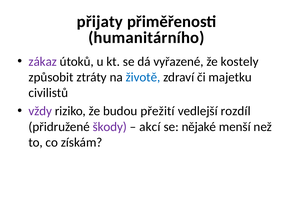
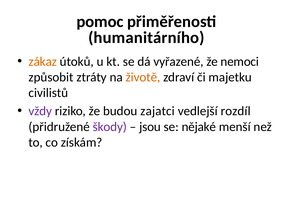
přijaty: přijaty -> pomoc
zákaz colour: purple -> orange
kostely: kostely -> nemoci
životě colour: blue -> orange
přežití: přežití -> zajatci
akcí: akcí -> jsou
